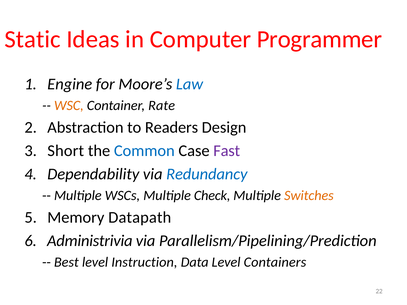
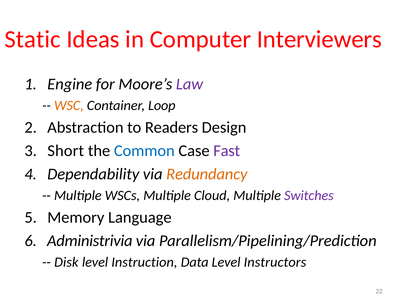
Programmer: Programmer -> Interviewers
Law colour: blue -> purple
Rate: Rate -> Loop
Redundancy colour: blue -> orange
Check: Check -> Cloud
Switches colour: orange -> purple
Datapath: Datapath -> Language
Best: Best -> Disk
Containers: Containers -> Instructors
